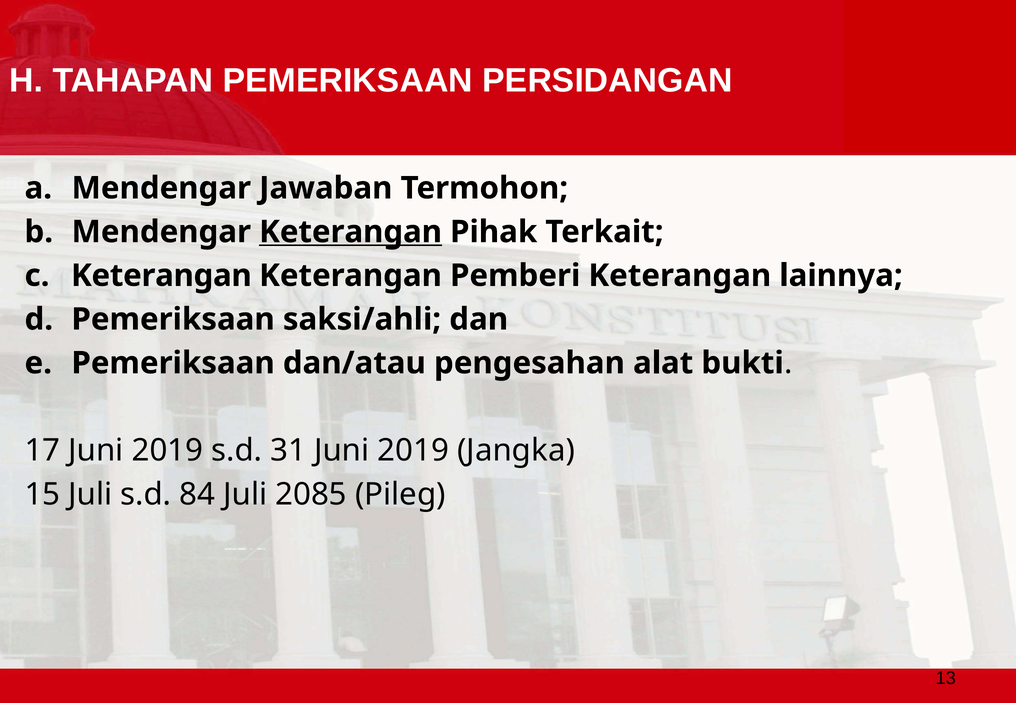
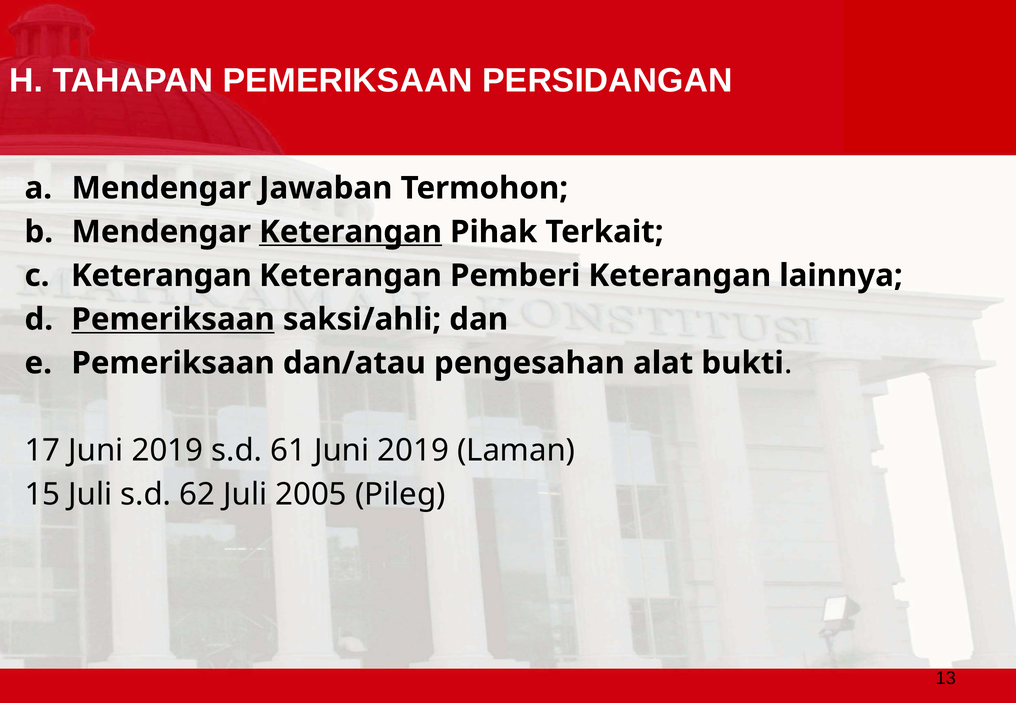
Pemeriksaan at (173, 319) underline: none -> present
31: 31 -> 61
Jangka: Jangka -> Laman
84: 84 -> 62
2085: 2085 -> 2005
